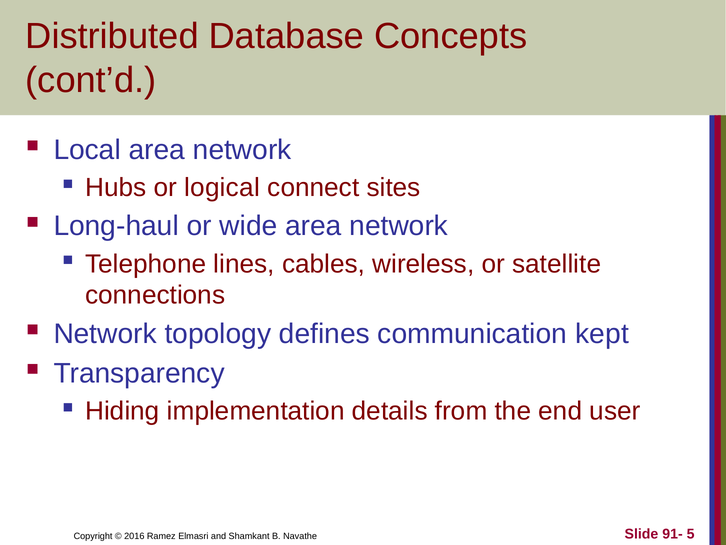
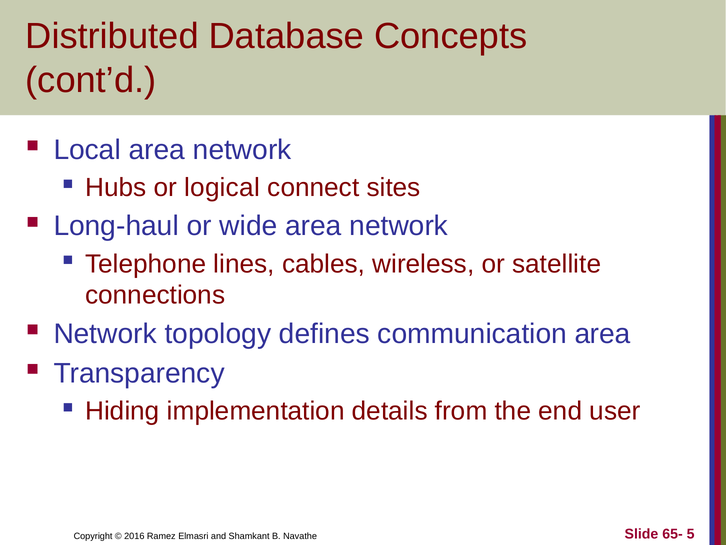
communication kept: kept -> area
91-: 91- -> 65-
